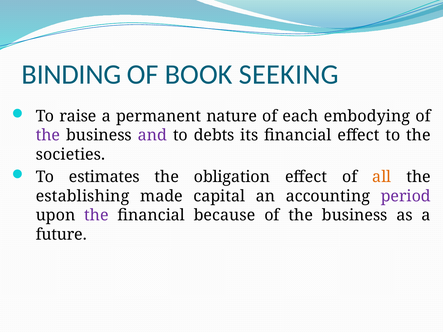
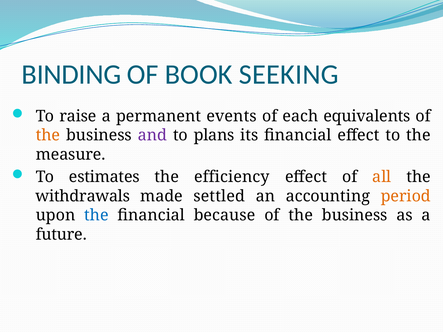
nature: nature -> events
embodying: embodying -> equivalents
the at (48, 135) colour: purple -> orange
debts: debts -> plans
societies: societies -> measure
obligation: obligation -> efficiency
establishing: establishing -> withdrawals
capital: capital -> settled
period colour: purple -> orange
the at (96, 215) colour: purple -> blue
